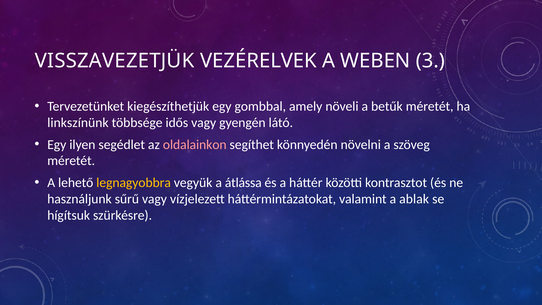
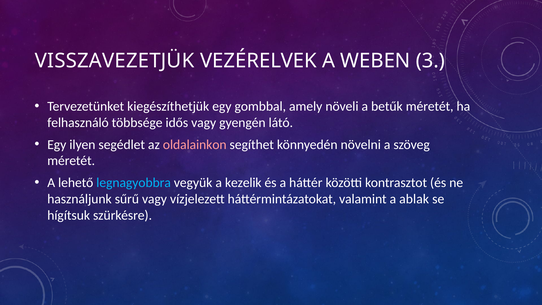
linkszínünk: linkszínünk -> felhasználó
legnagyobbra colour: yellow -> light blue
átlássa: átlássa -> kezelik
